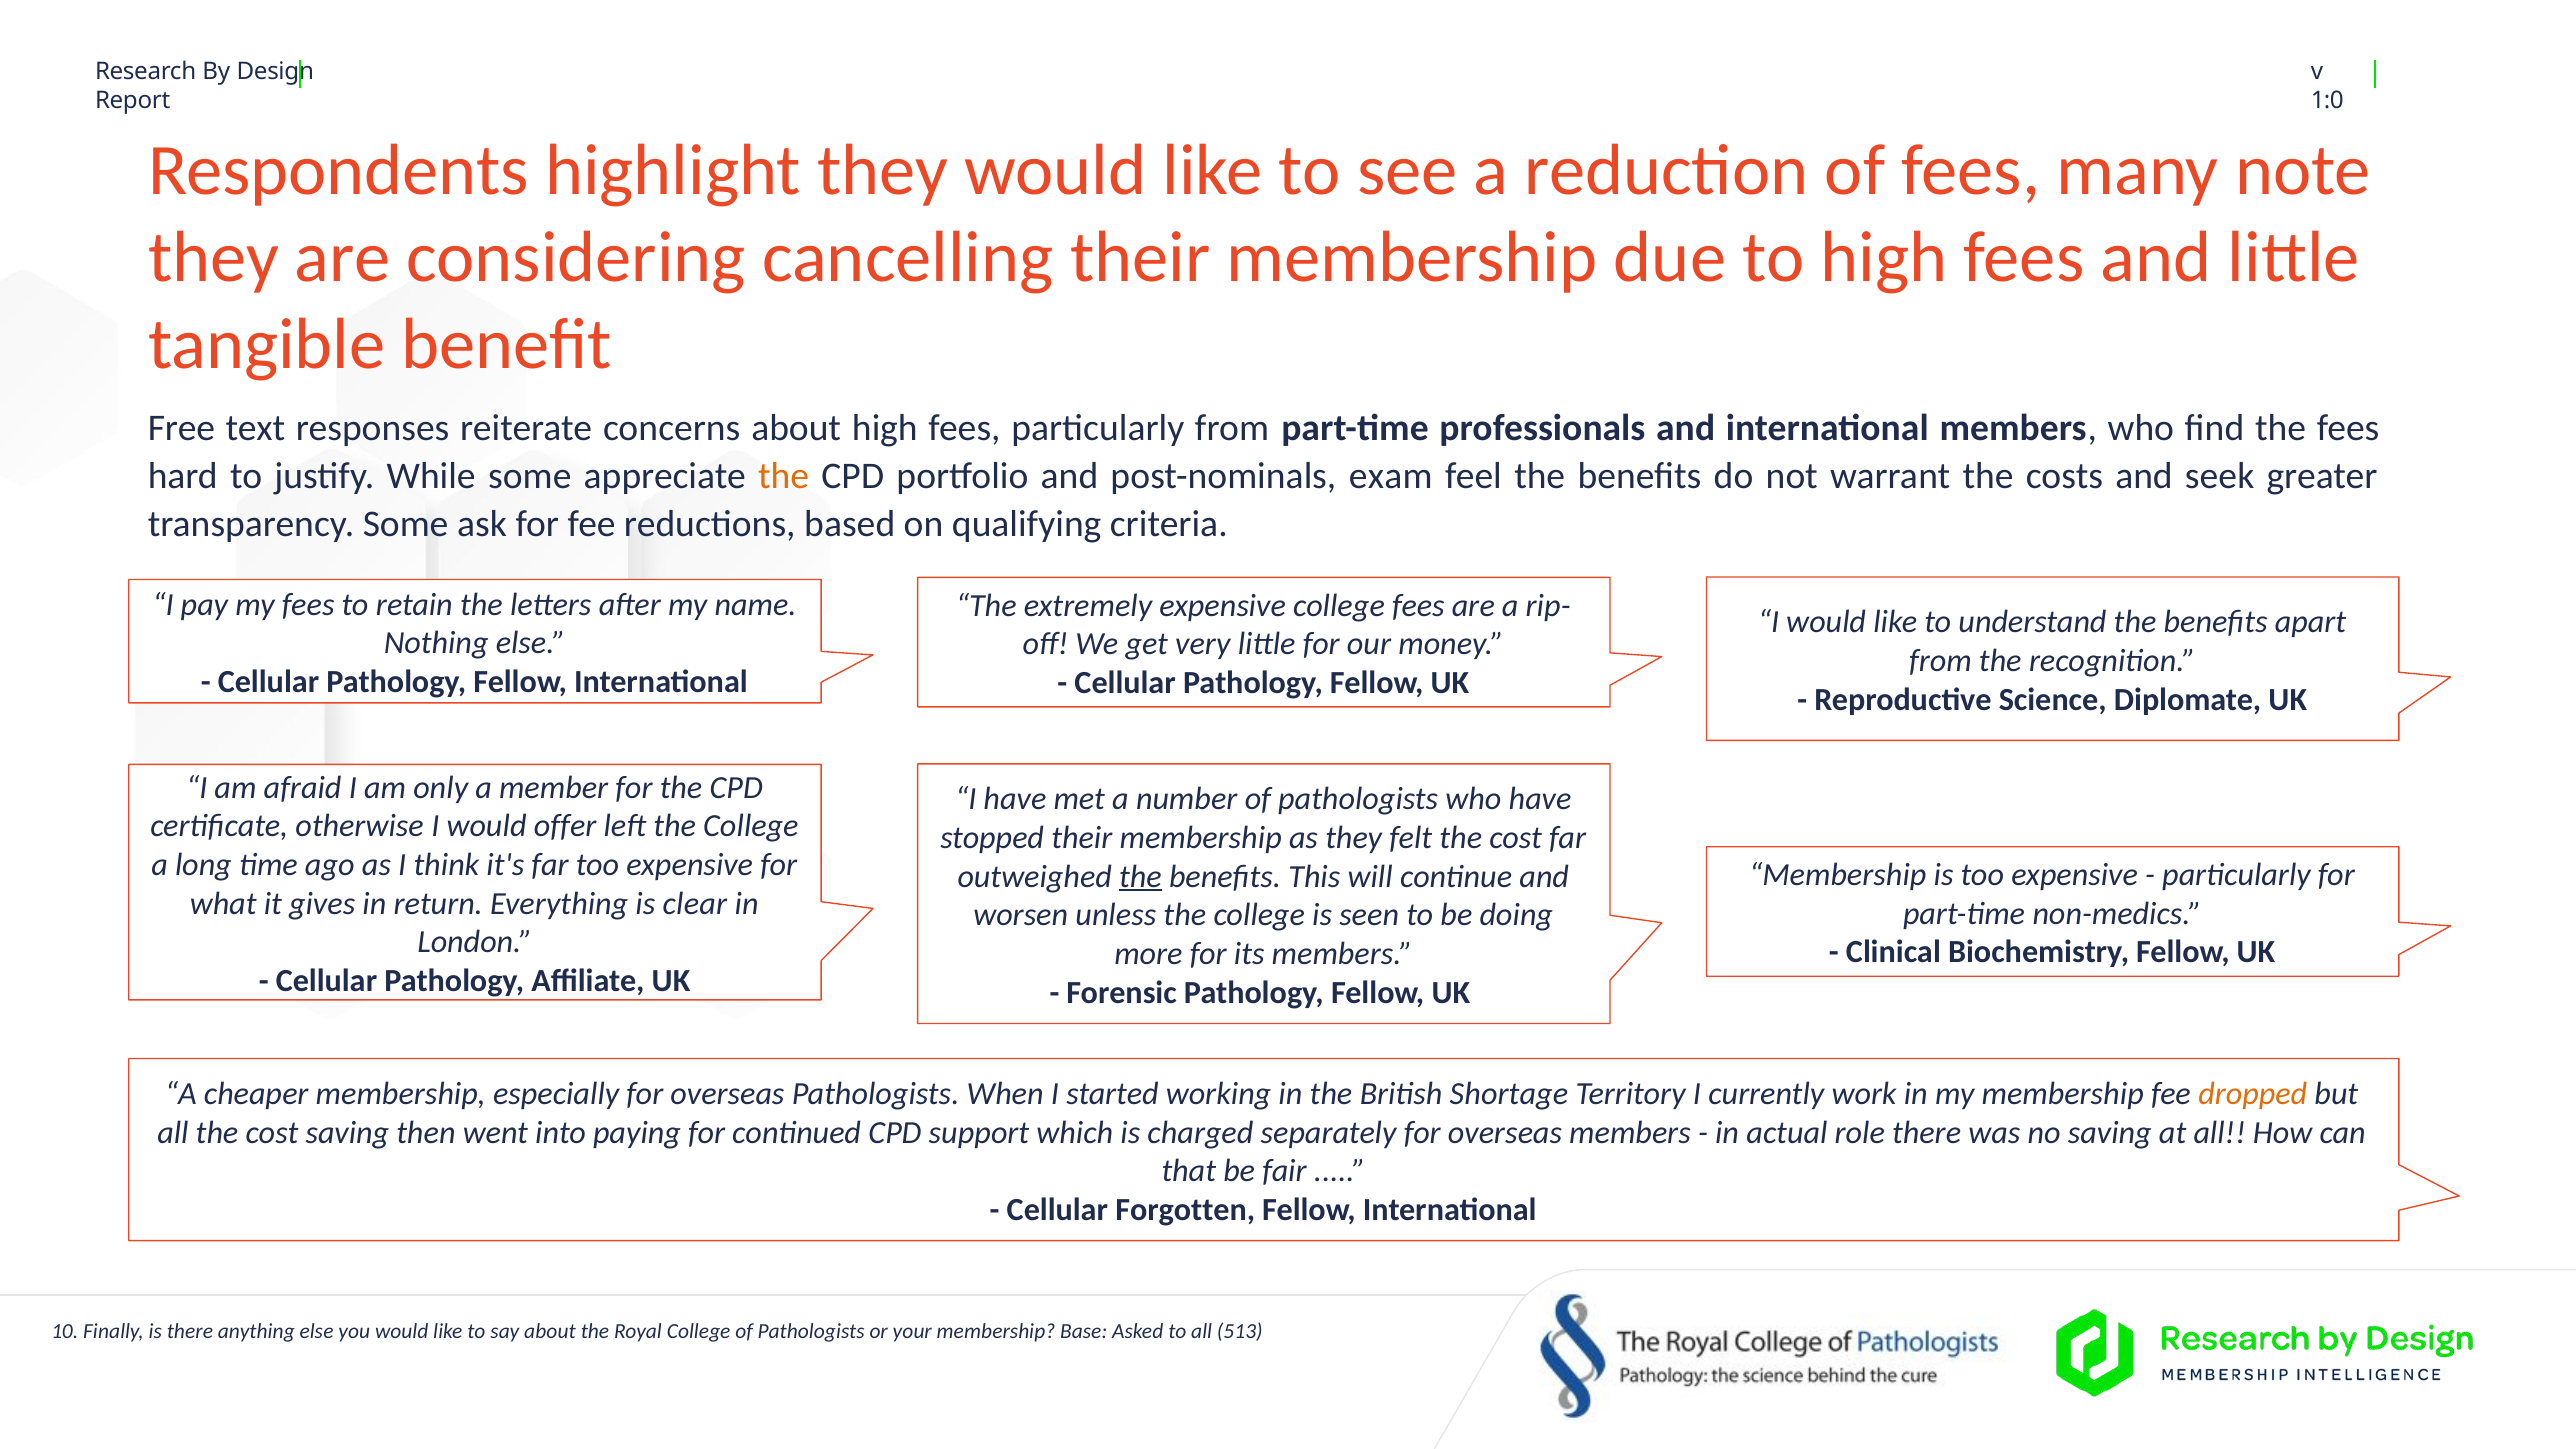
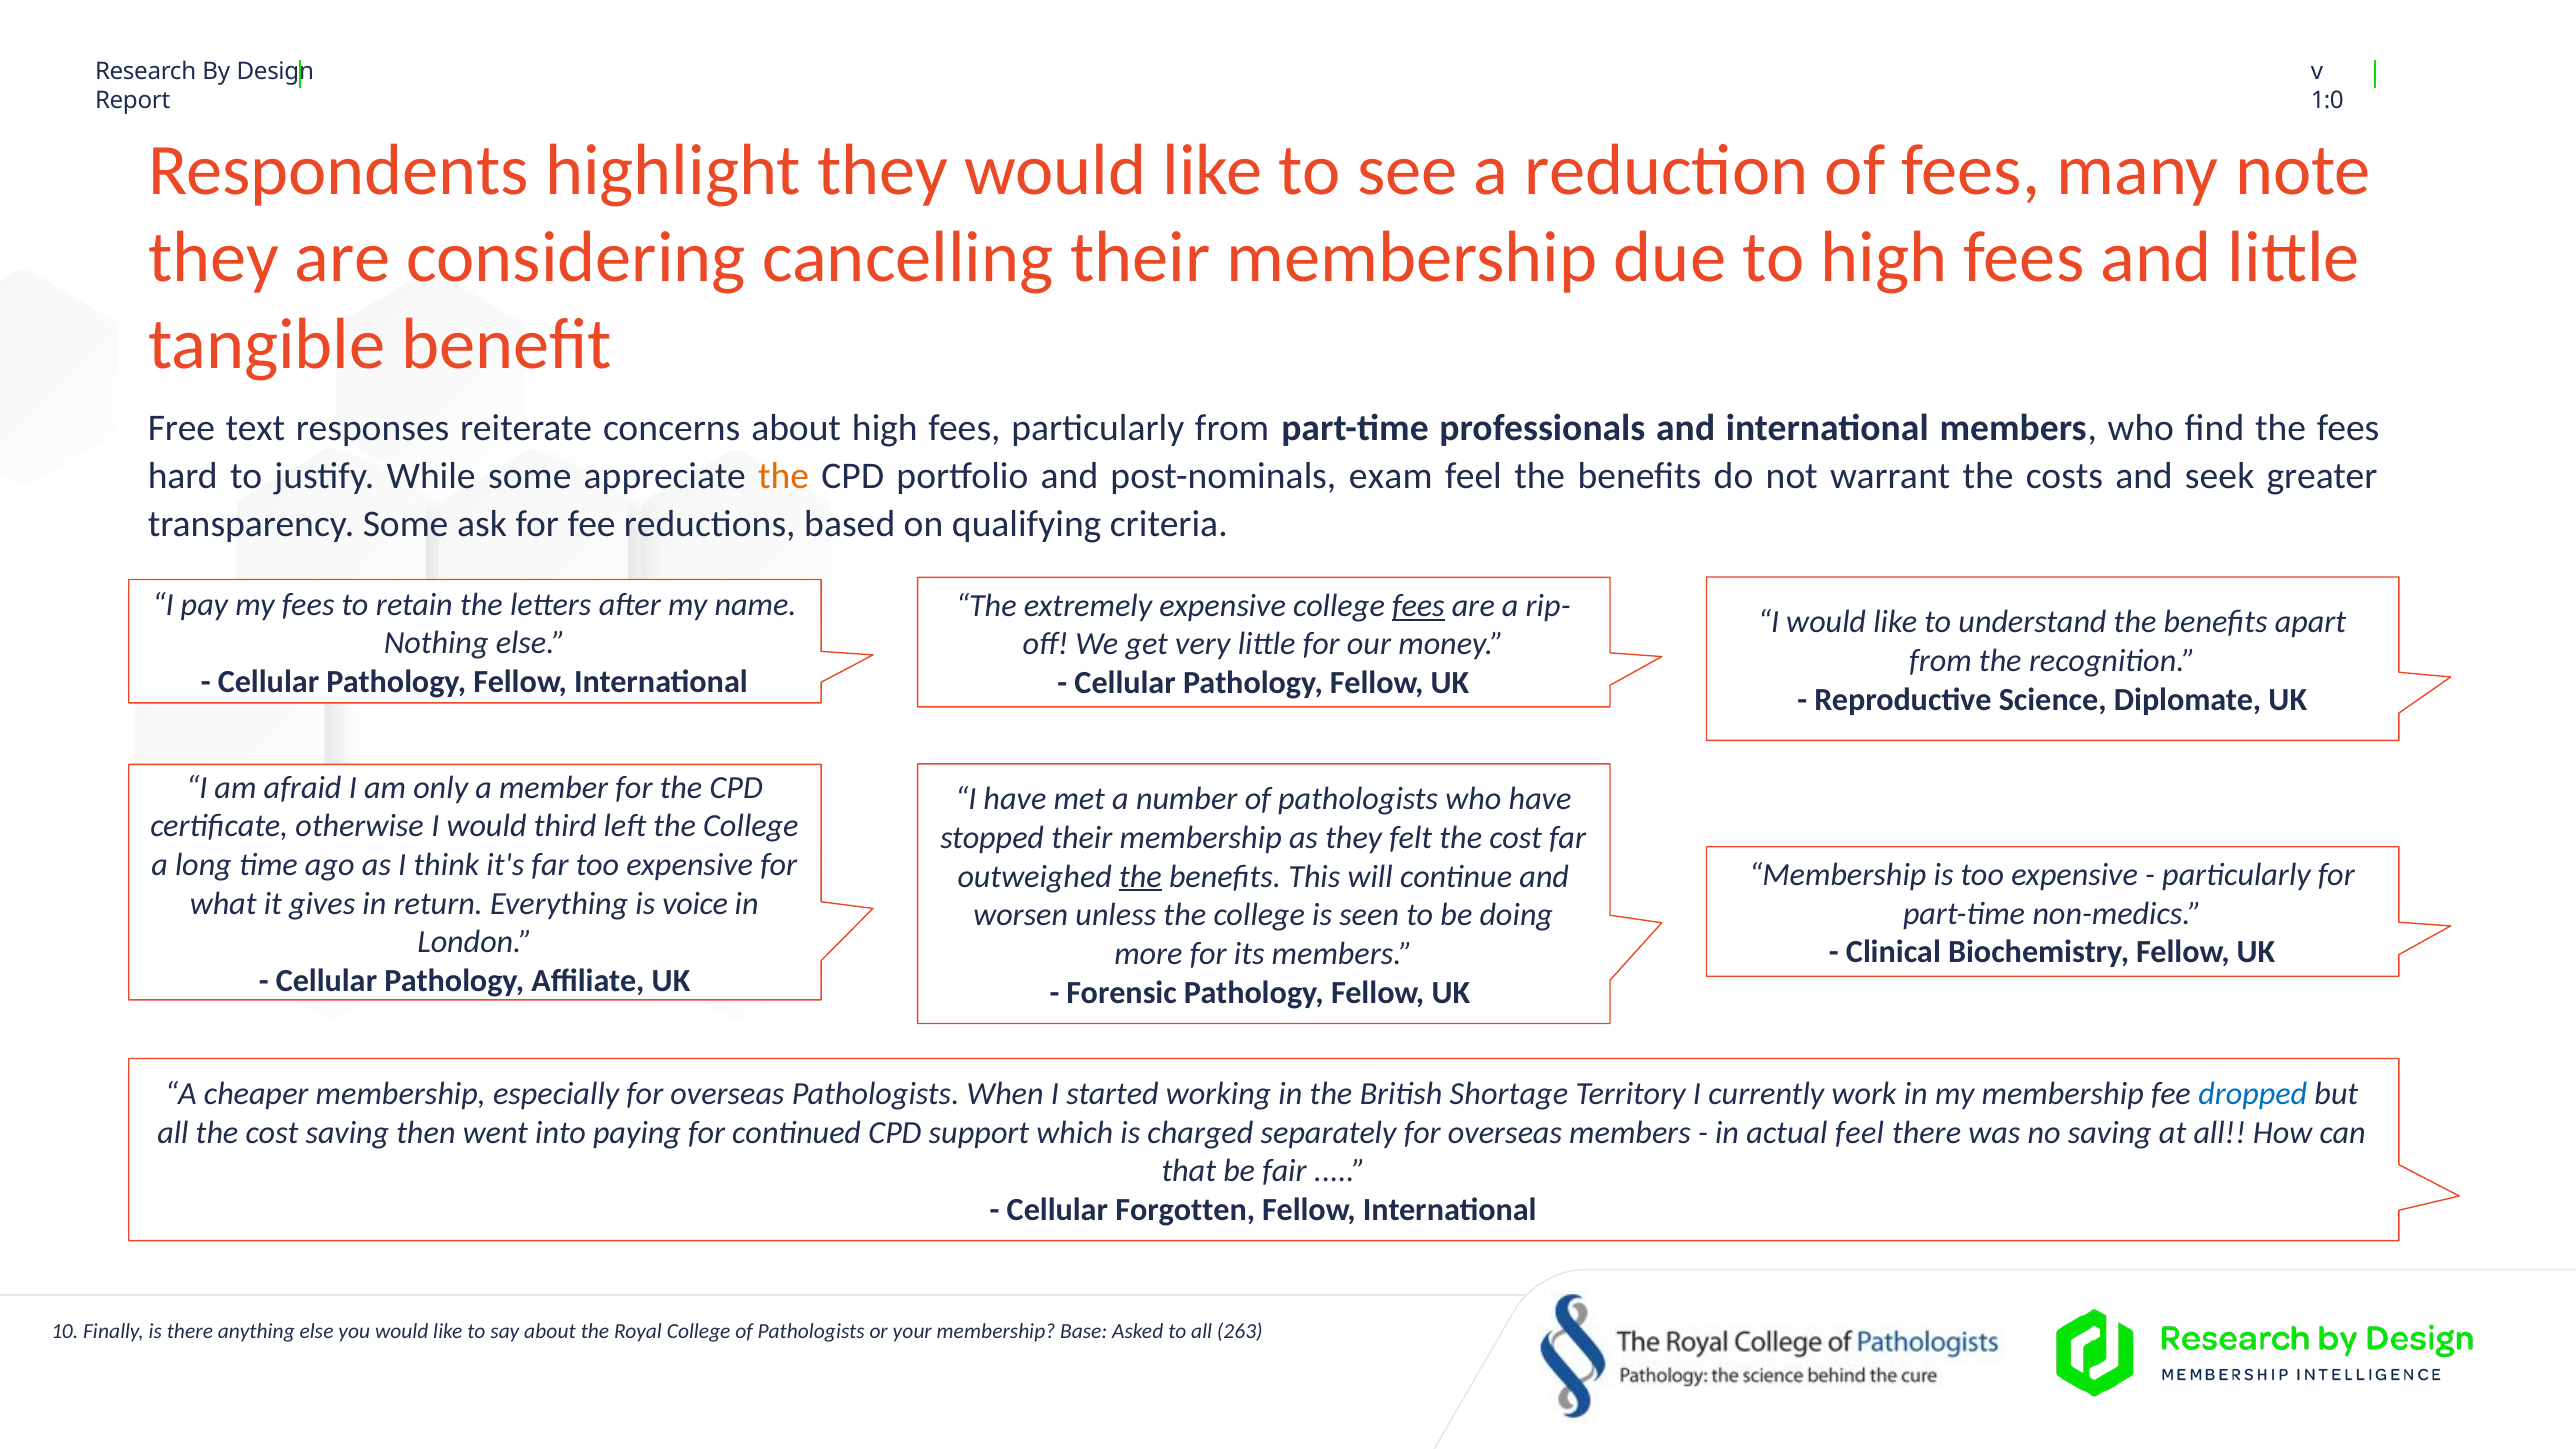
fees at (1418, 606) underline: none -> present
offer: offer -> third
clear: clear -> voice
dropped colour: orange -> blue
actual role: role -> feel
513: 513 -> 263
